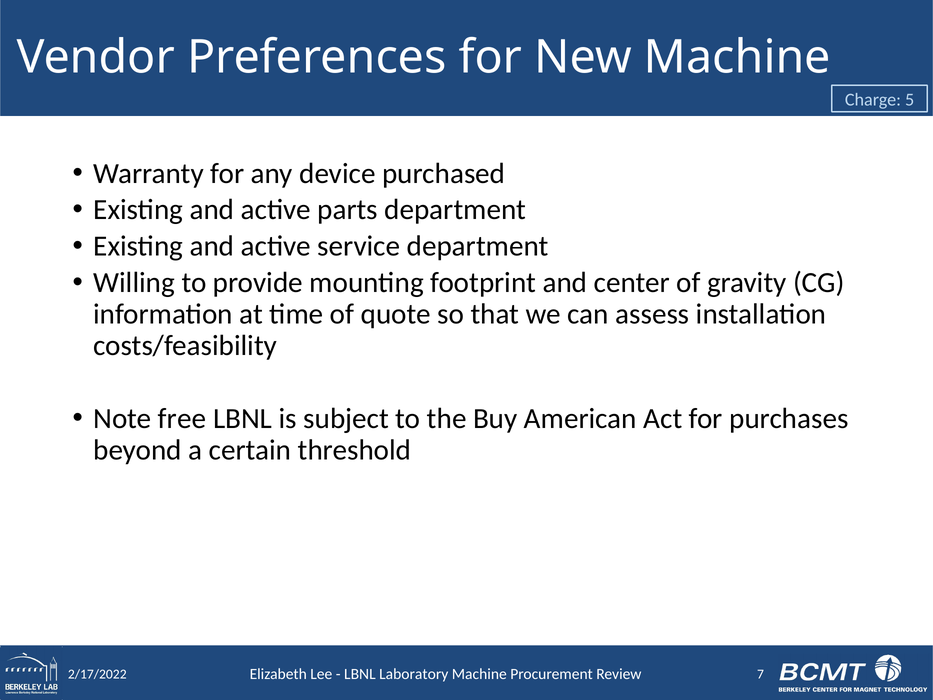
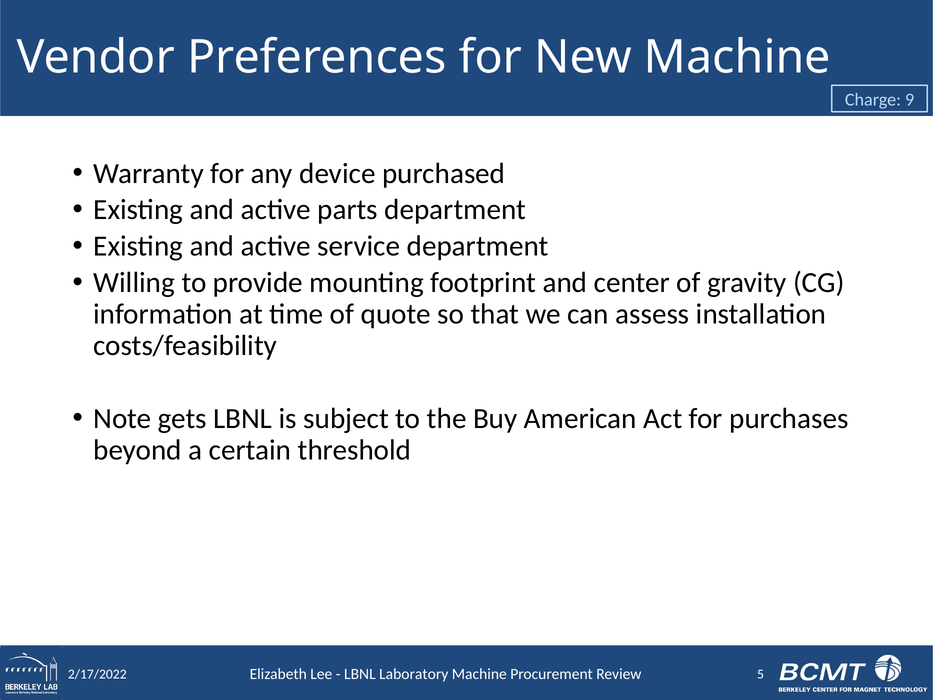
5: 5 -> 9
free: free -> gets
7: 7 -> 5
